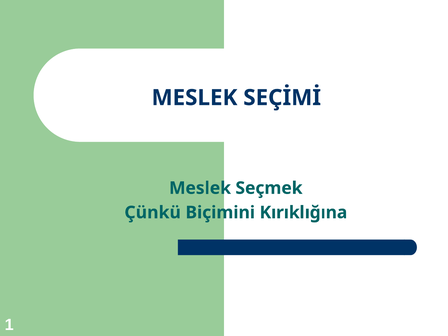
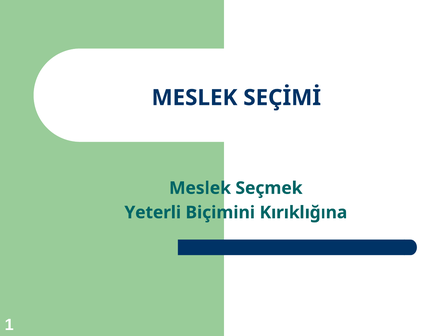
Çünkü: Çünkü -> Yeterli
